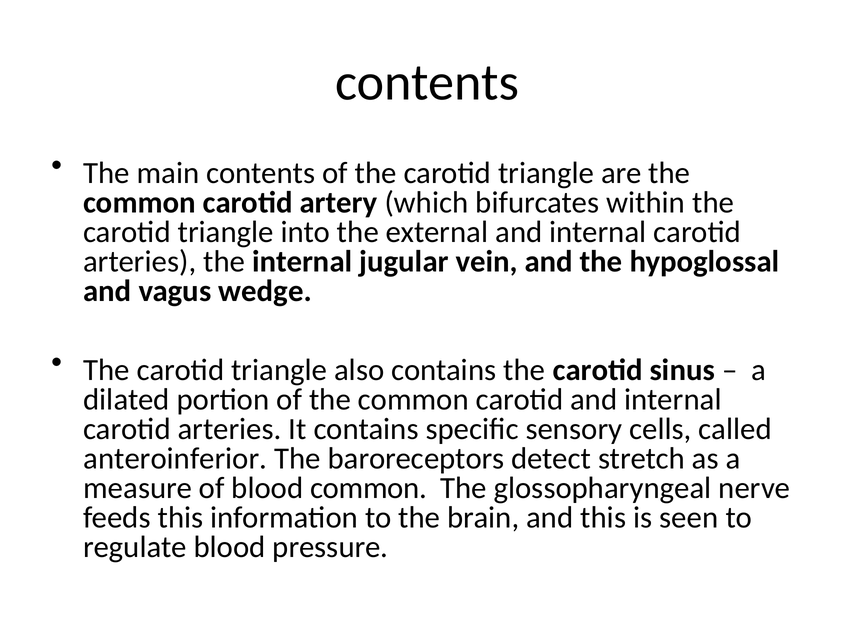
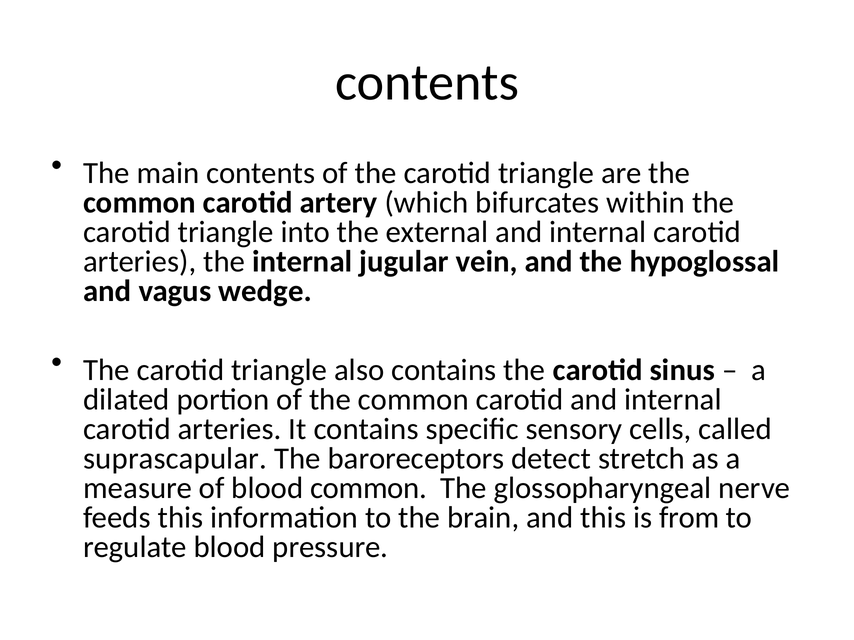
anteroinferior: anteroinferior -> suprascapular
seen: seen -> from
